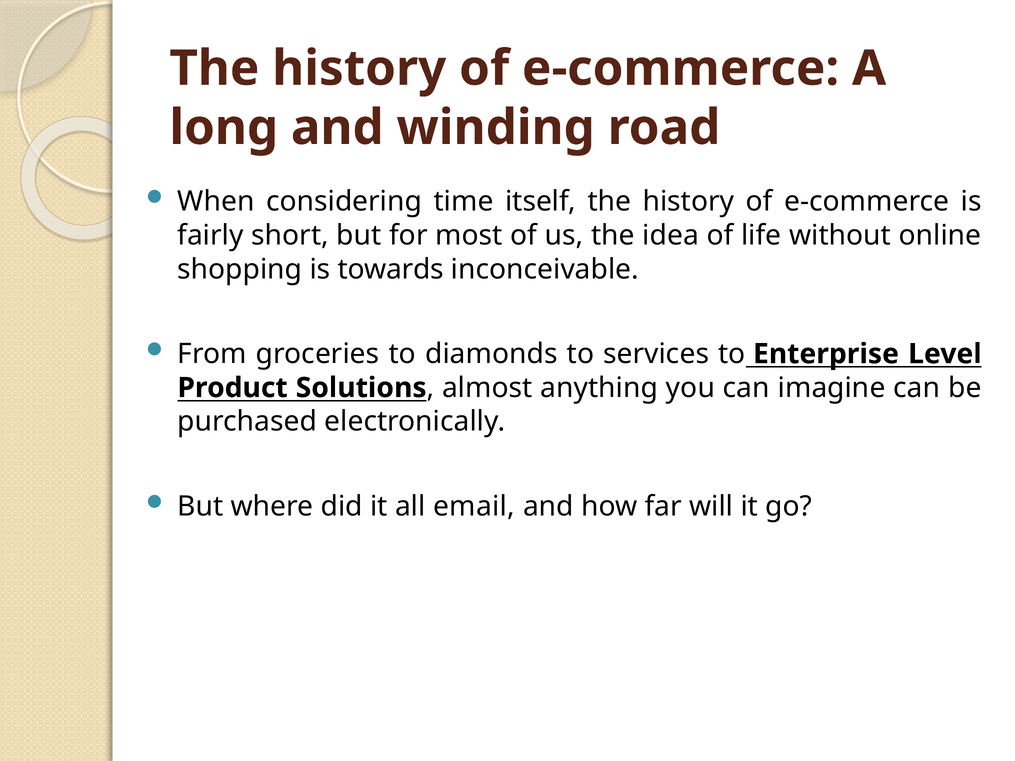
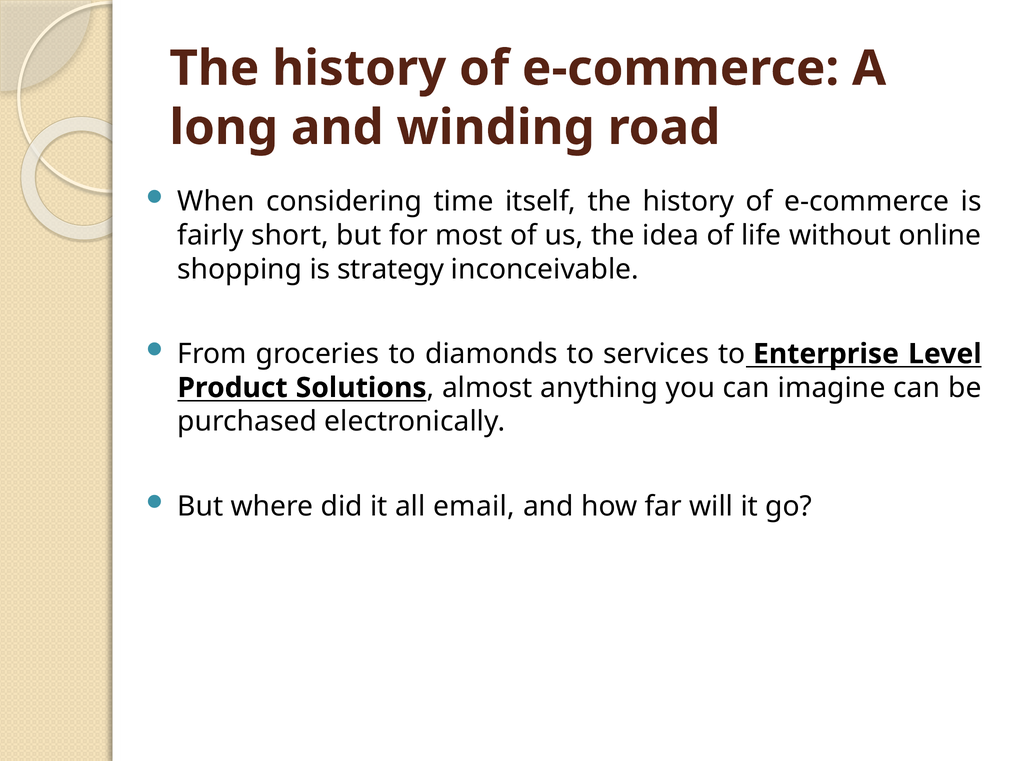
towards: towards -> strategy
